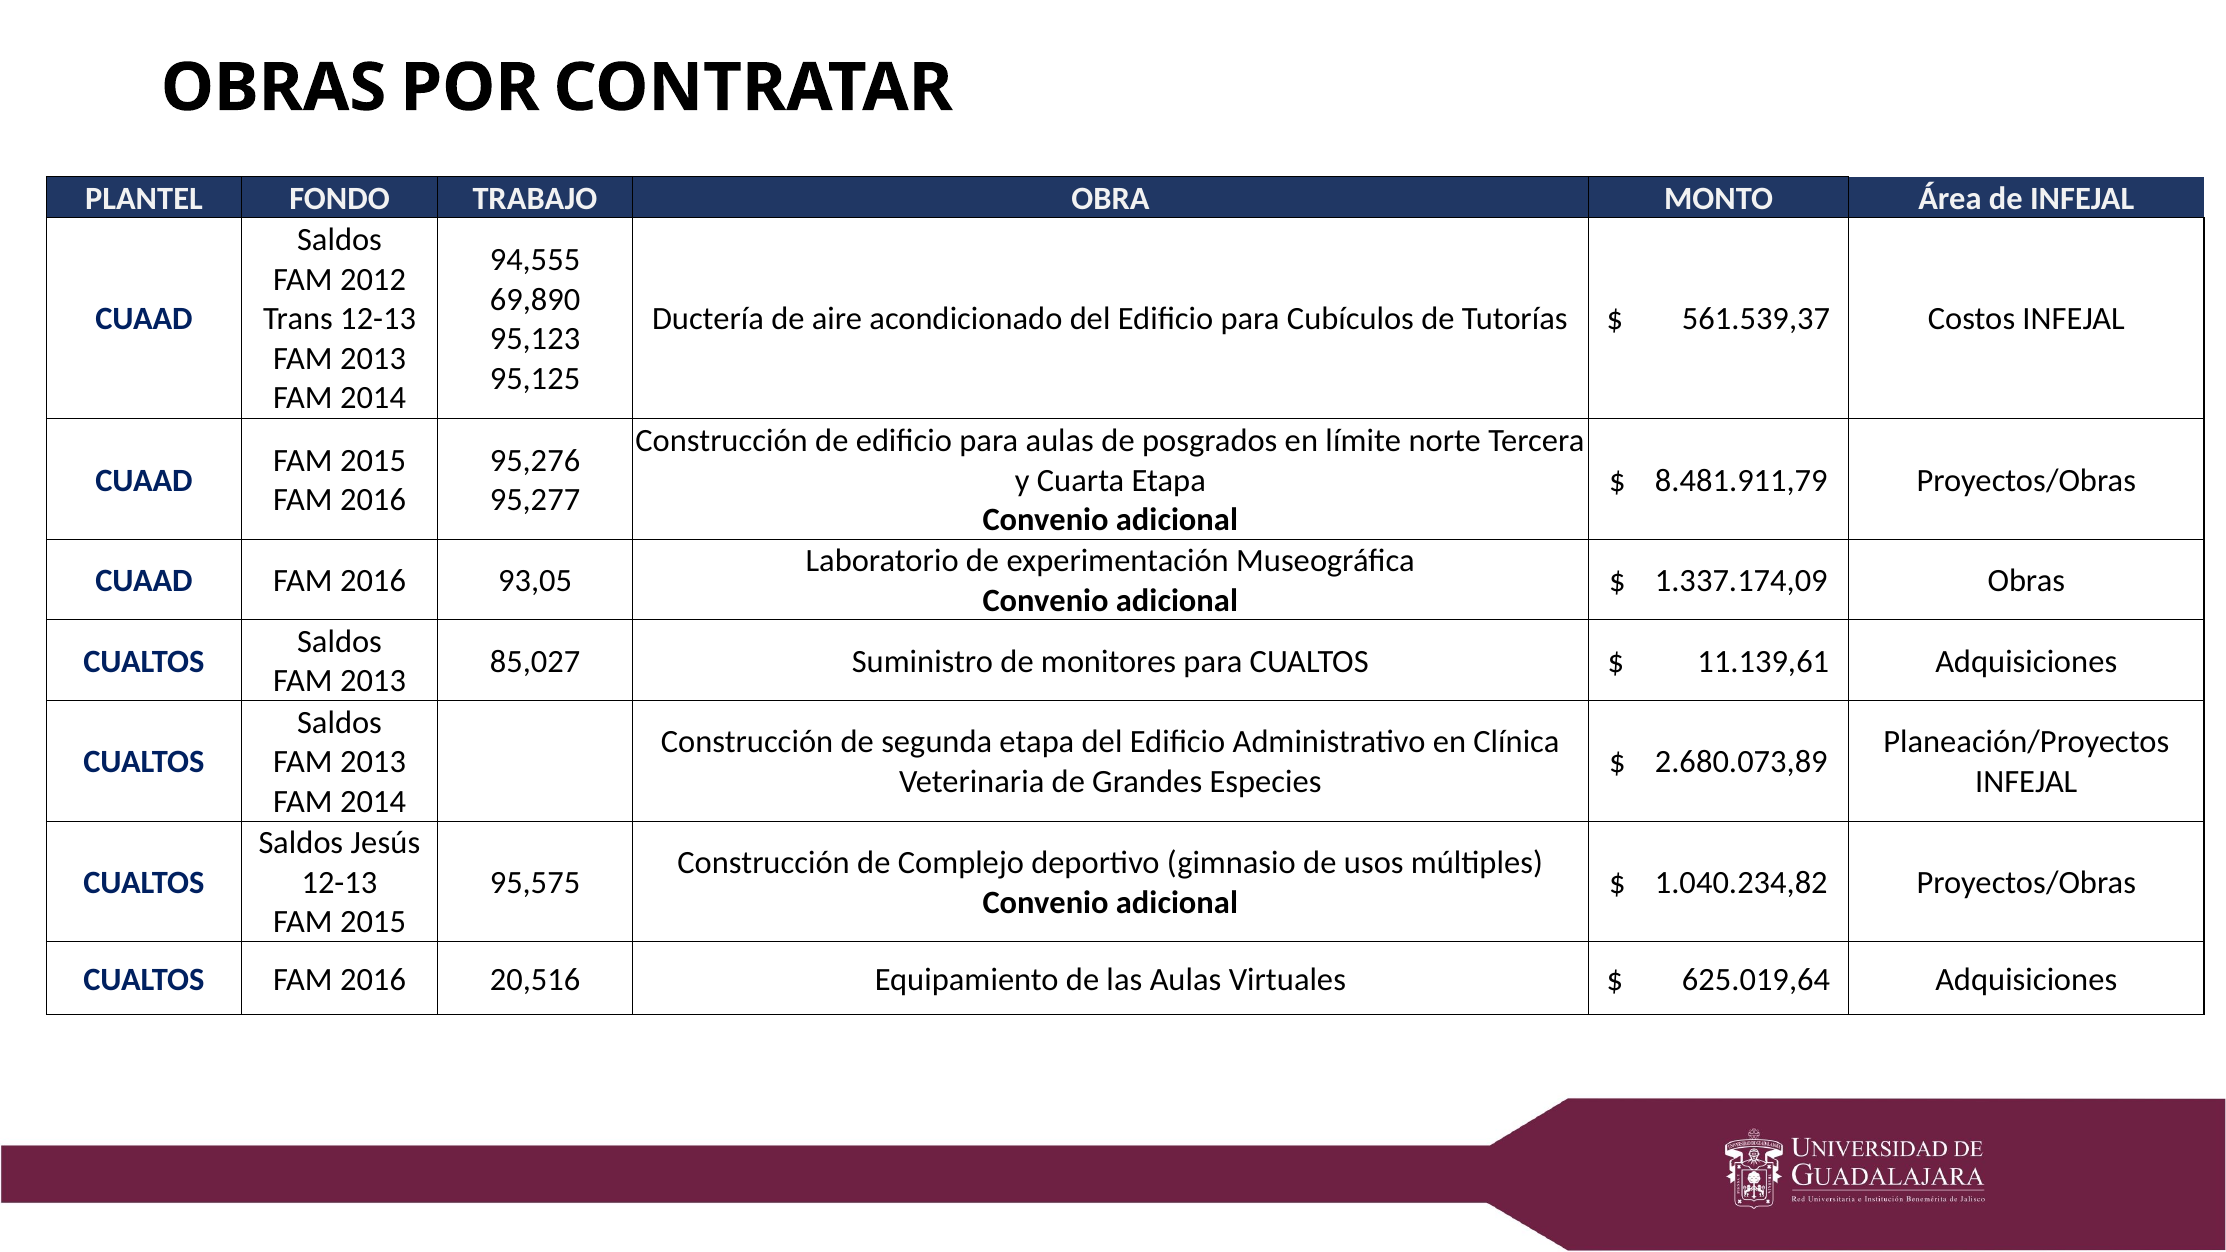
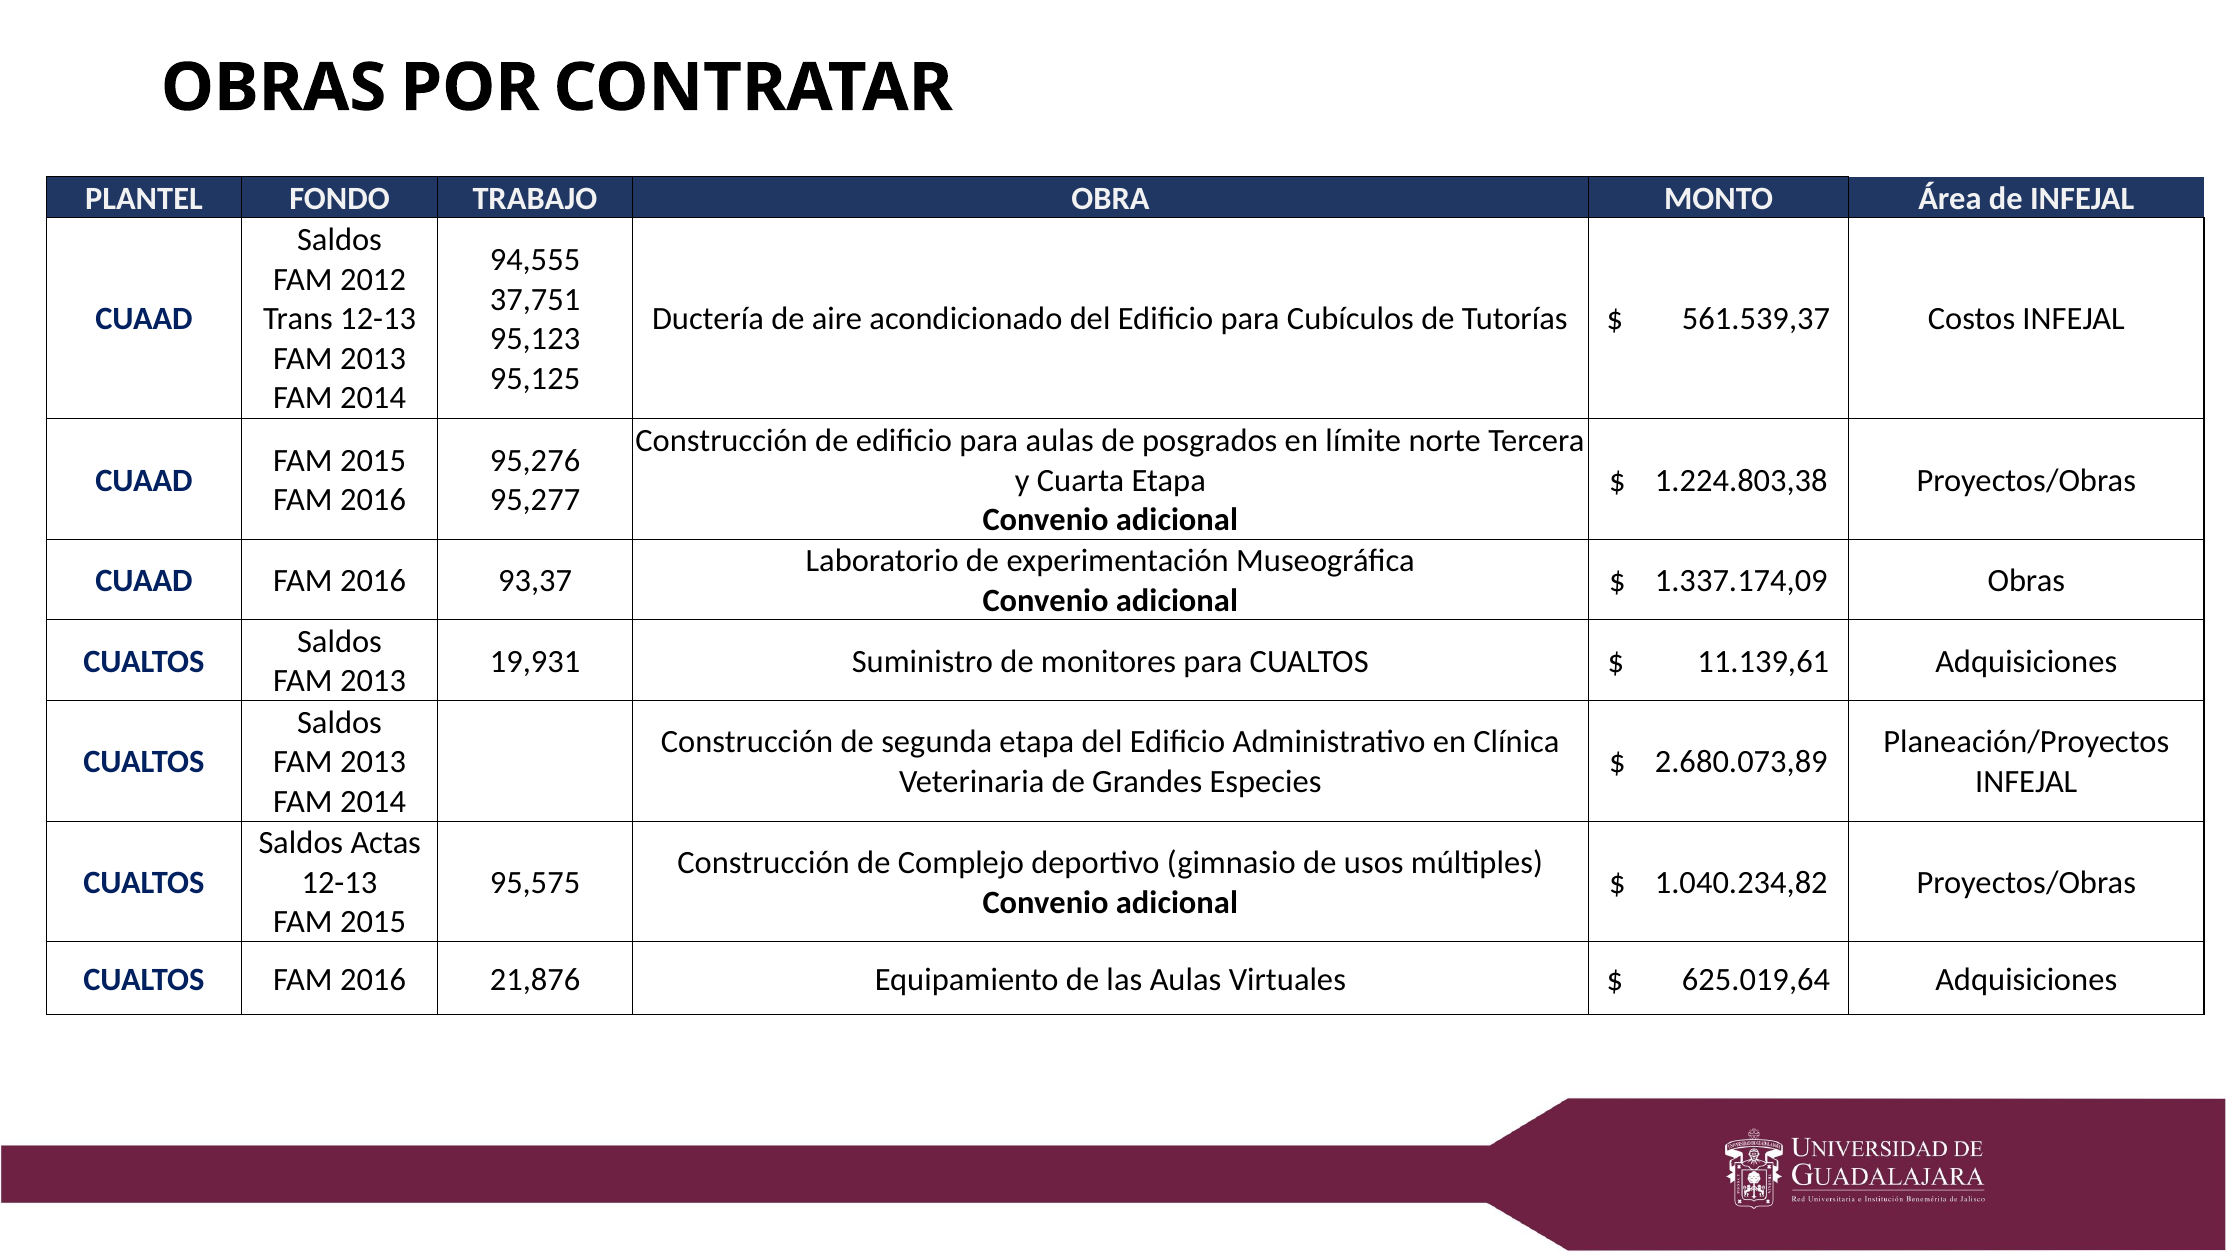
69,890: 69,890 -> 37,751
8.481.911,79: 8.481.911,79 -> 1.224.803,38
93,05: 93,05 -> 93,37
85,027: 85,027 -> 19,931
Jesús: Jesús -> Actas
20,516: 20,516 -> 21,876
